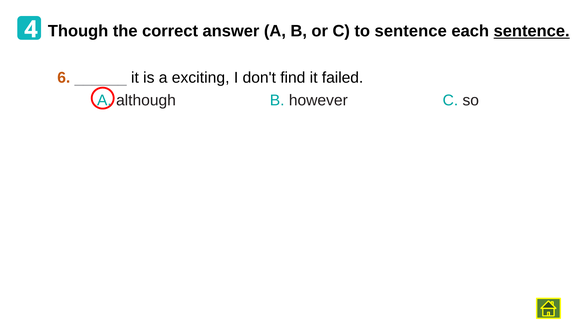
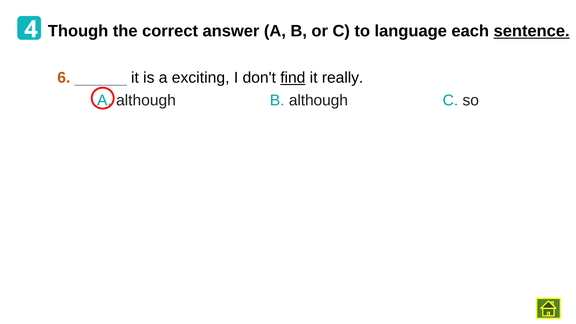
to sentence: sentence -> language
find underline: none -> present
failed: failed -> really
B however: however -> although
